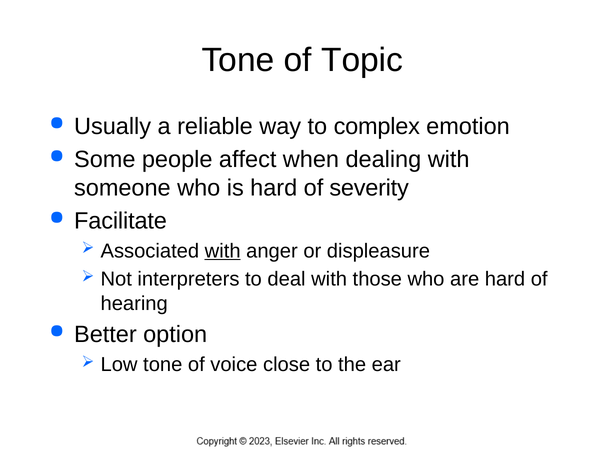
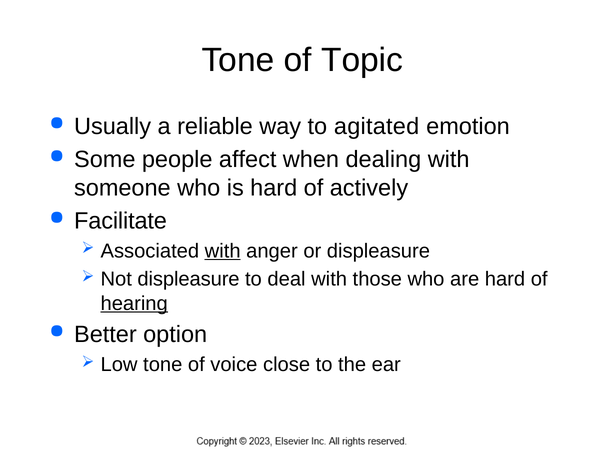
complex: complex -> agitated
severity: severity -> actively
Not interpreters: interpreters -> displeasure
hearing underline: none -> present
